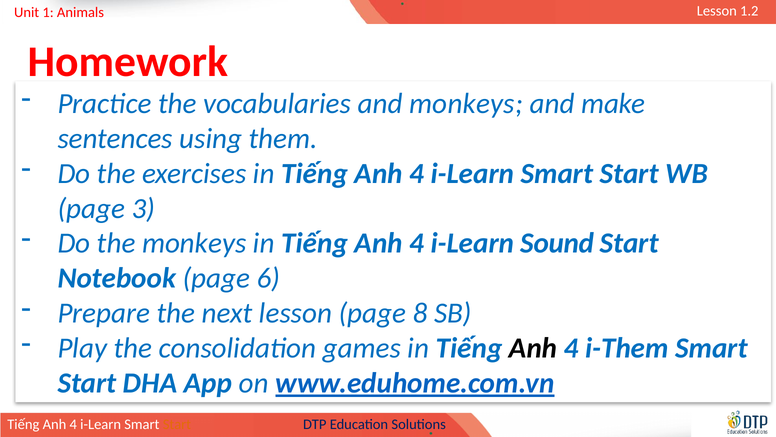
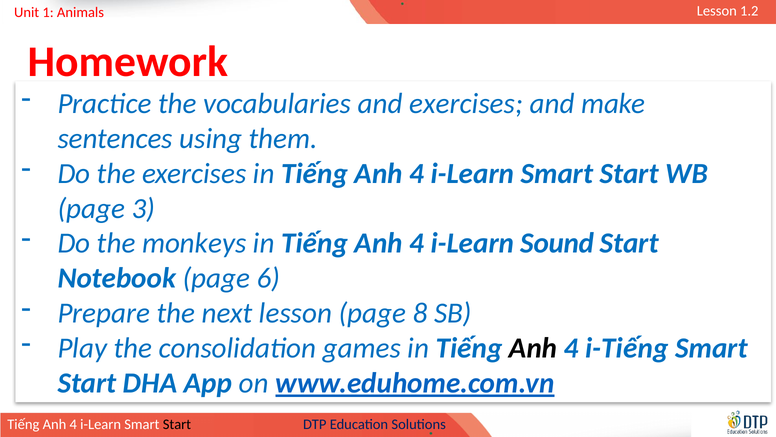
and monkeys: monkeys -> exercises
i-Them: i-Them -> i-Tiếng
Start at (177, 424) colour: orange -> black
